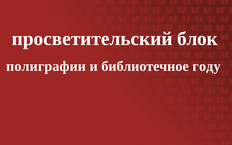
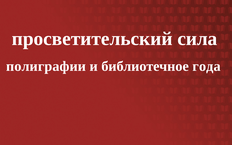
блок: блок -> сила
году: году -> года
